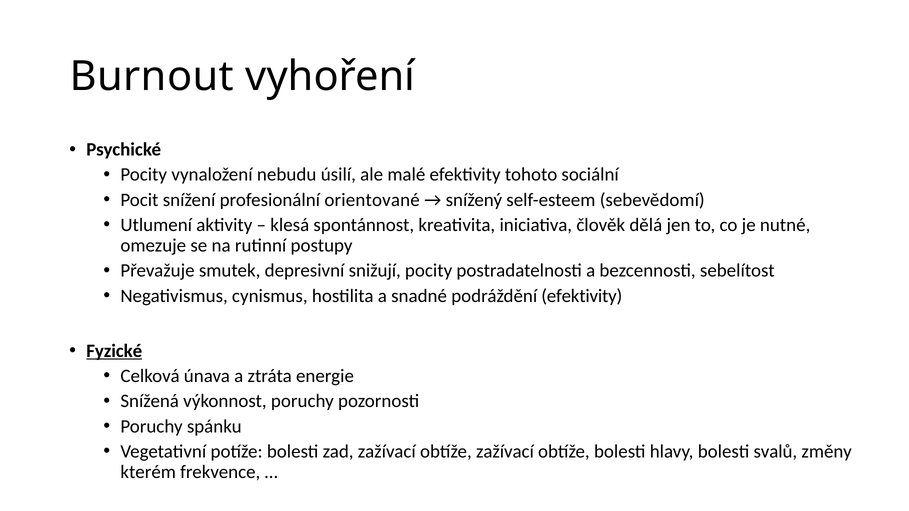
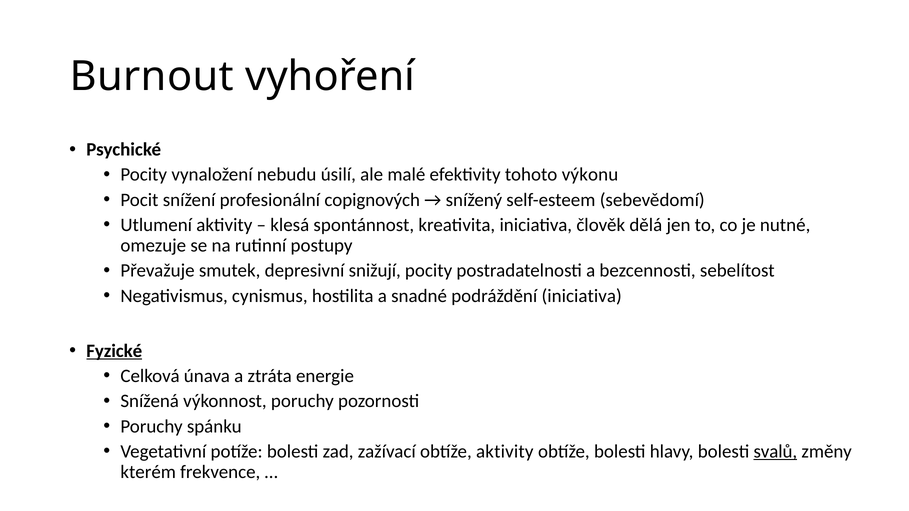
sociální: sociální -> výkonu
orientované: orientované -> copignových
podráždění efektivity: efektivity -> iniciativa
obtíže zažívací: zažívací -> aktivity
svalů underline: none -> present
